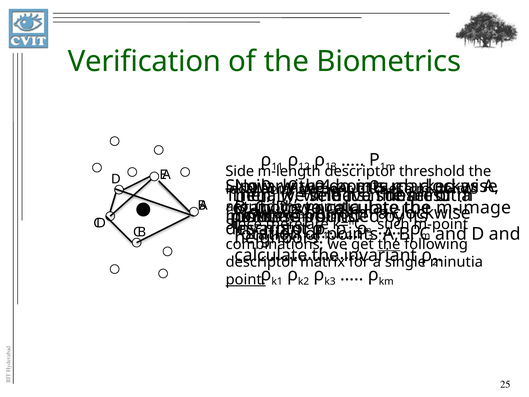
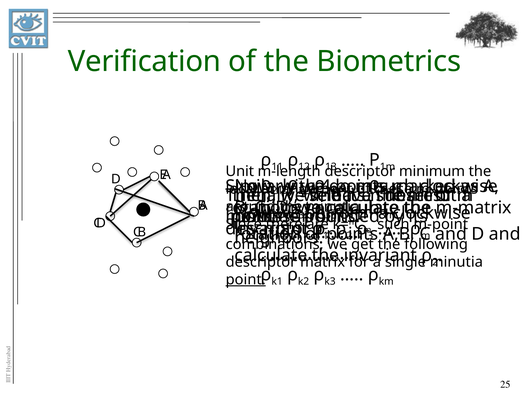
Side: Side -> Unit
threshold: threshold -> minimum
m-image: m-image -> m-matrix
the at (389, 244) underline: present -> none
